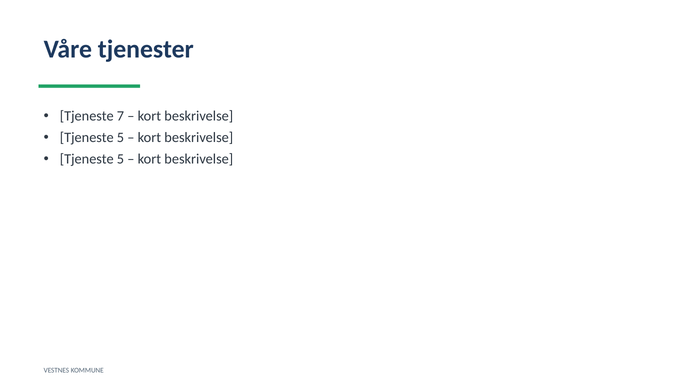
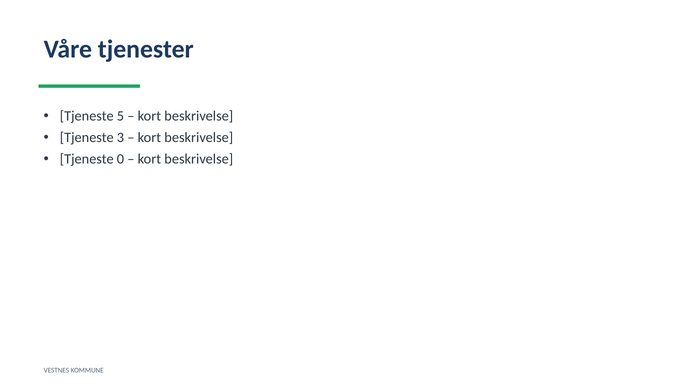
7: 7 -> 5
5 at (120, 138): 5 -> 3
5 at (120, 159): 5 -> 0
